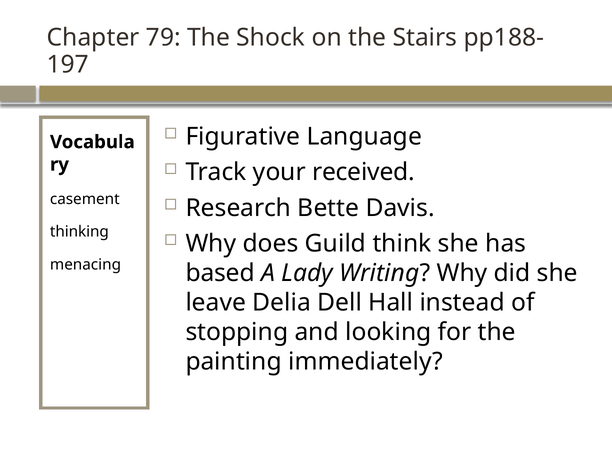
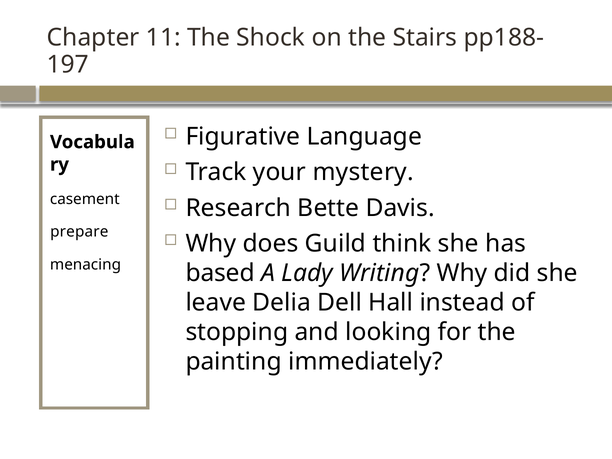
79: 79 -> 11
received: received -> mystery
thinking: thinking -> prepare
